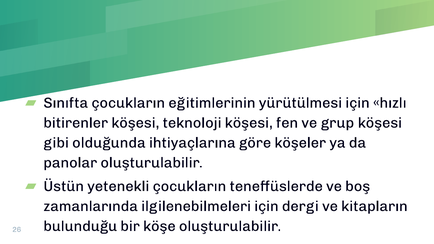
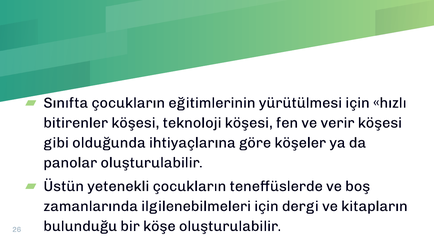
grup: grup -> verir
